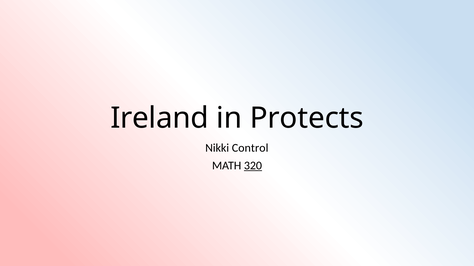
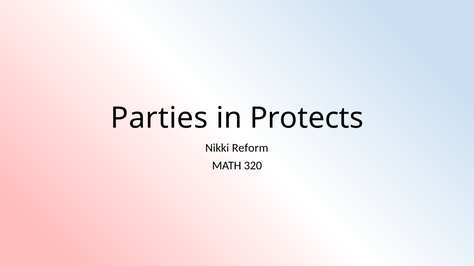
Ireland: Ireland -> Parties
Control: Control -> Reform
320 underline: present -> none
